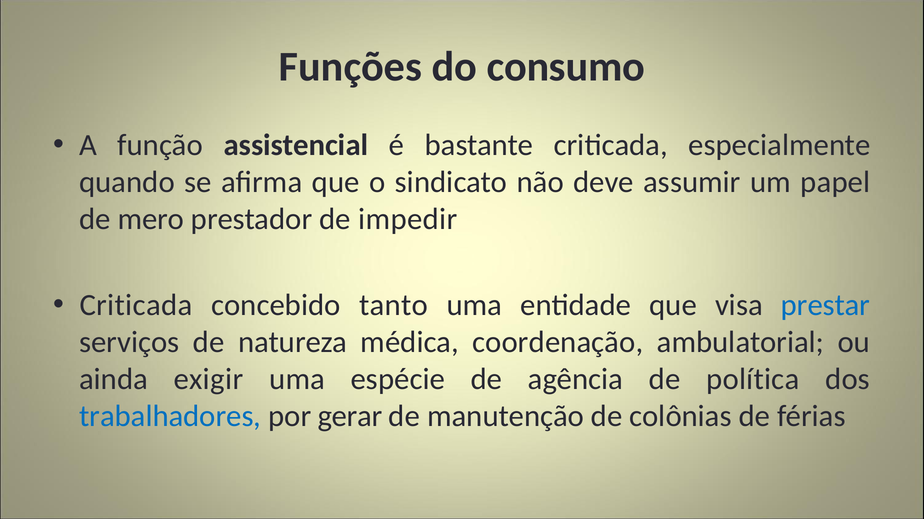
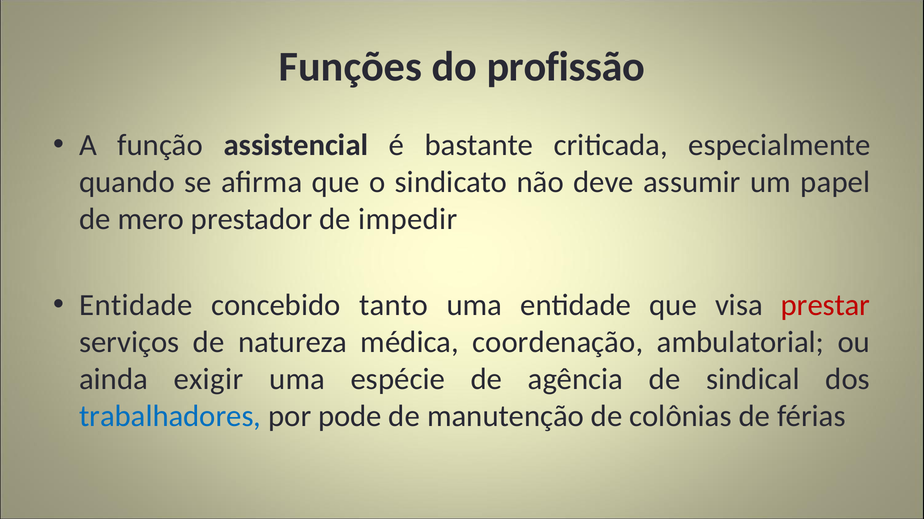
consumo: consumo -> profissão
Criticada at (136, 306): Criticada -> Entidade
prestar colour: blue -> red
política: política -> sindical
gerar: gerar -> pode
